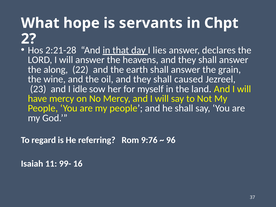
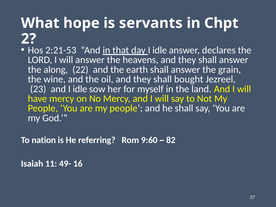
2:21-28: 2:21-28 -> 2:21-53
lies at (160, 50): lies -> idle
caused: caused -> bought
regard: regard -> nation
9:76: 9:76 -> 9:60
96: 96 -> 82
99-: 99- -> 49-
